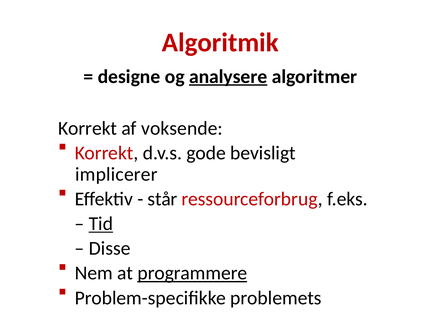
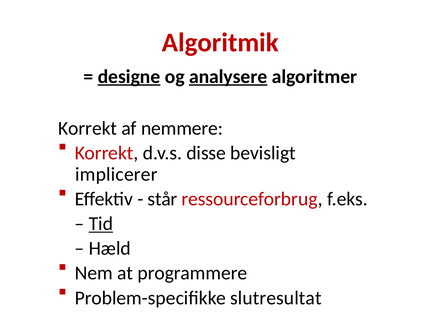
designe underline: none -> present
voksende: voksende -> nemmere
gode: gode -> disse
Disse: Disse -> Hæld
programmere underline: present -> none
problemets: problemets -> slutresultat
